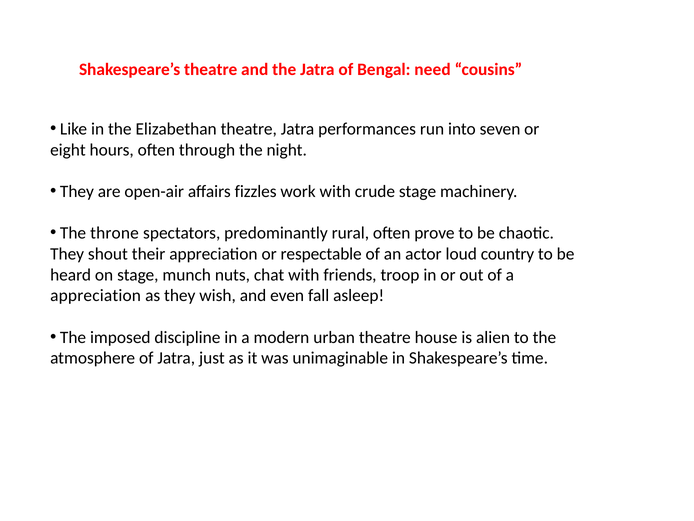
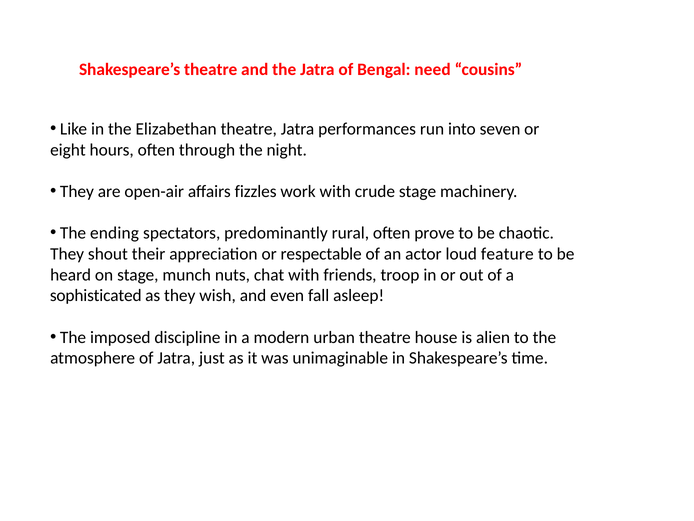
throne: throne -> ending
country: country -> feature
appreciation at (96, 295): appreciation -> sophisticated
